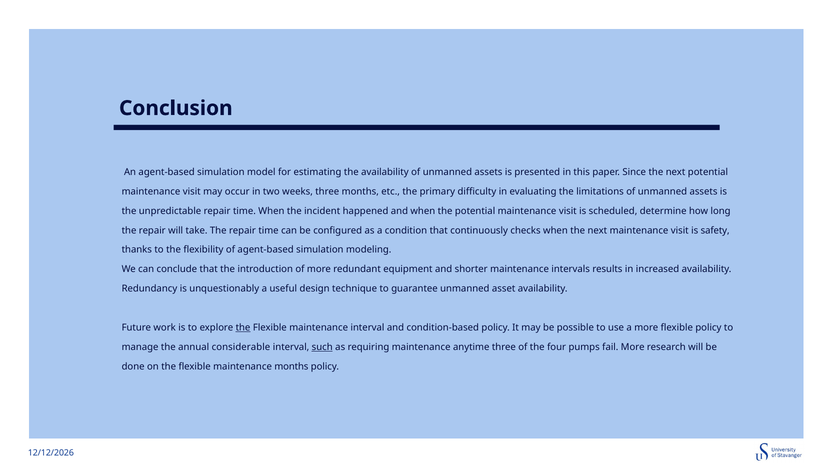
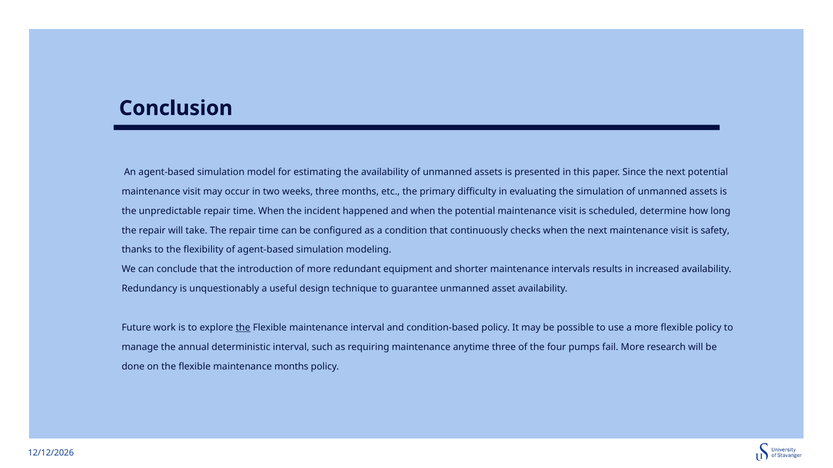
the limitations: limitations -> simulation
considerable: considerable -> deterministic
such underline: present -> none
